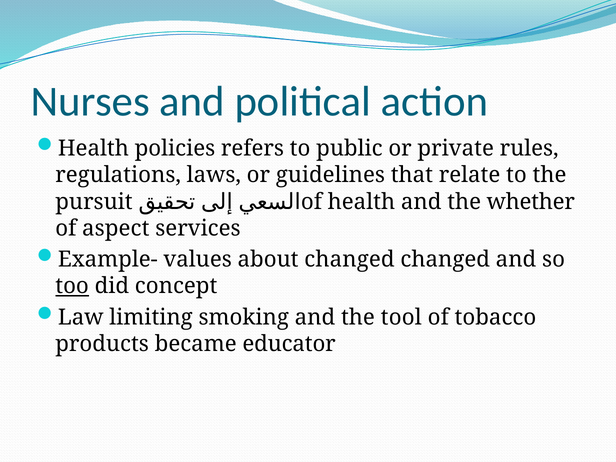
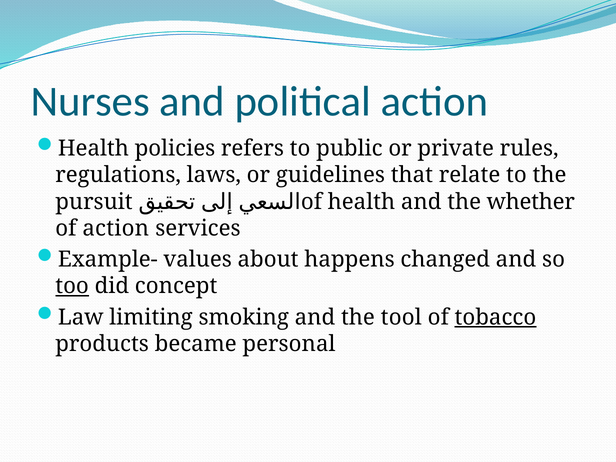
of aspect: aspect -> action
about changed: changed -> happens
tobacco underline: none -> present
educator: educator -> personal
